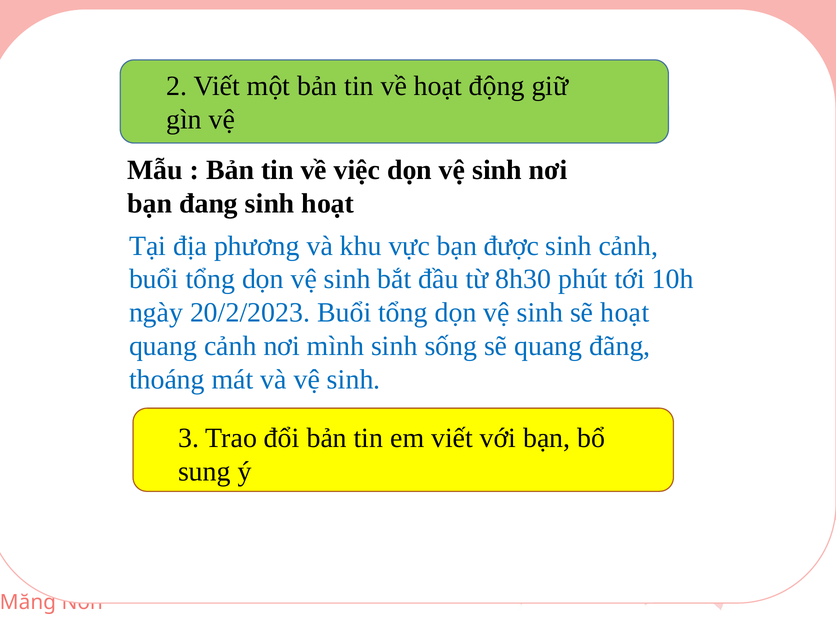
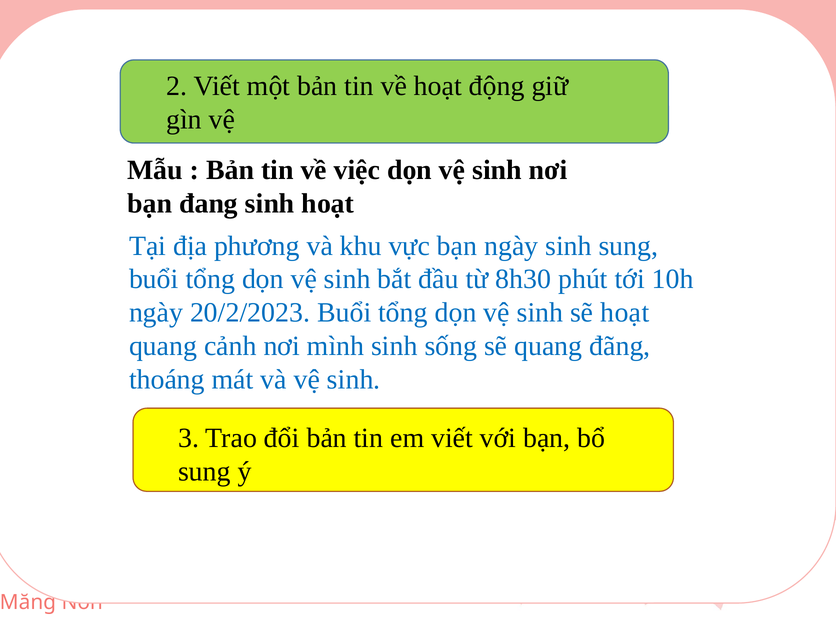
bạn được: được -> ngày
sinh cảnh: cảnh -> sung
